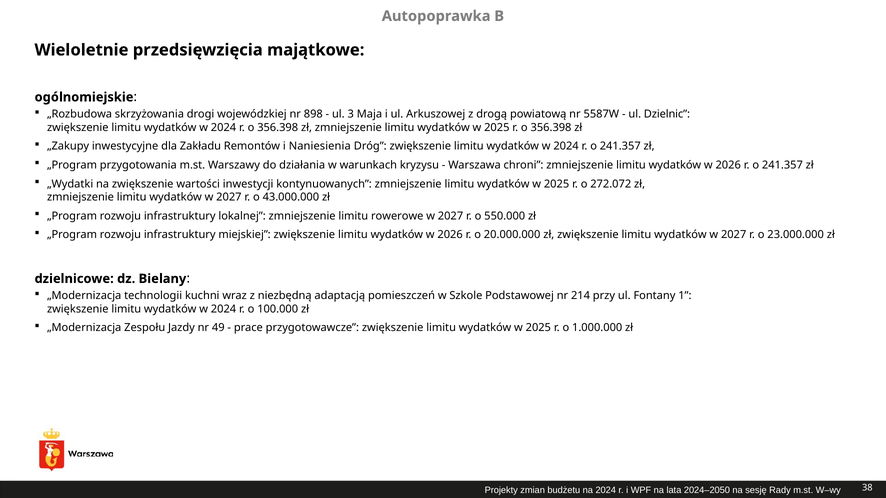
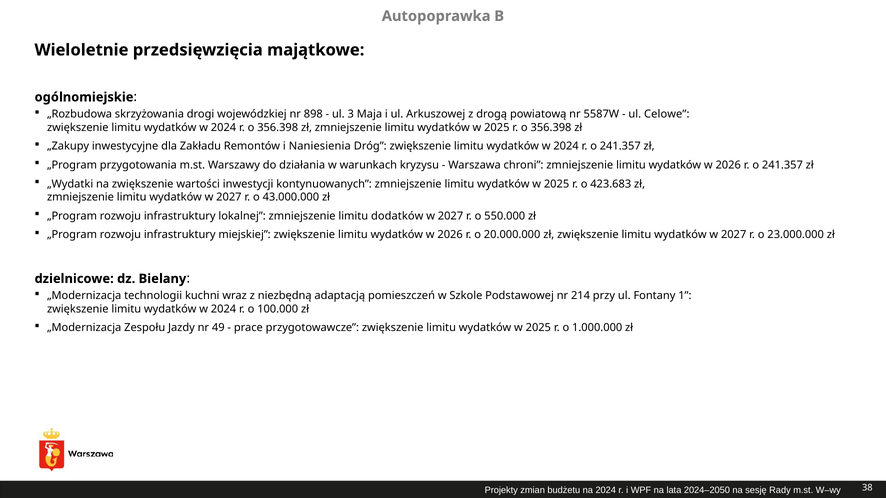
Dzielnic: Dzielnic -> Celowe
272.072: 272.072 -> 423.683
rowerowe: rowerowe -> dodatków
